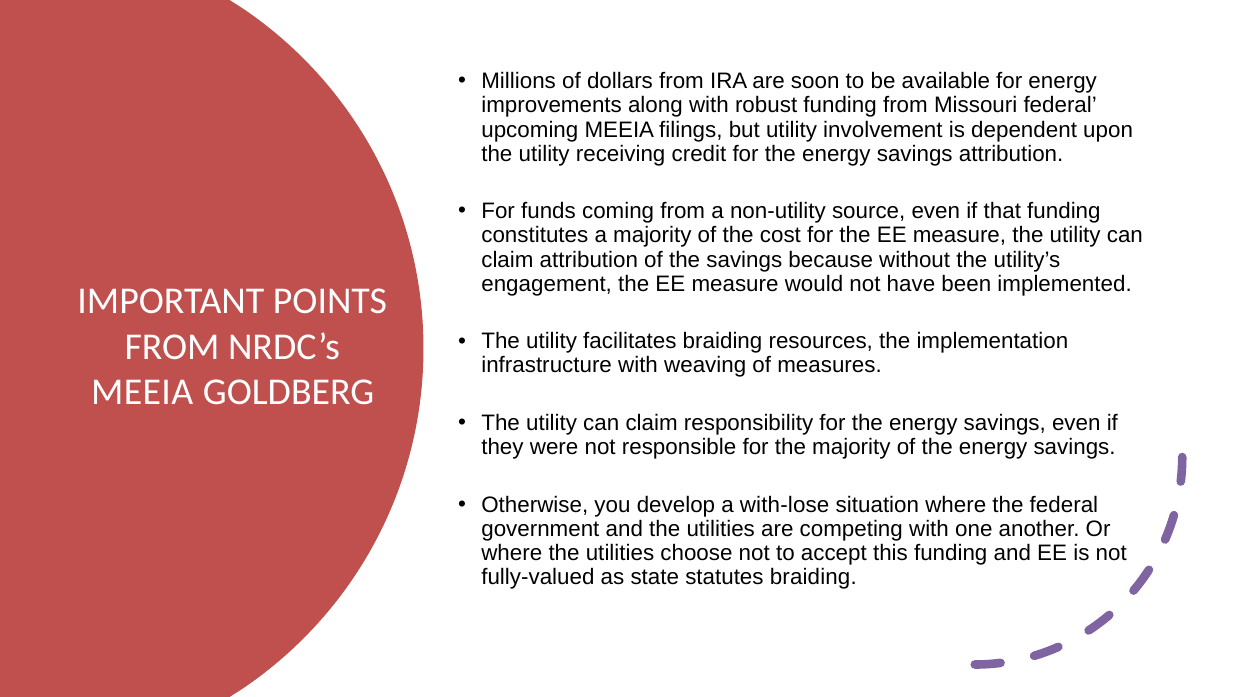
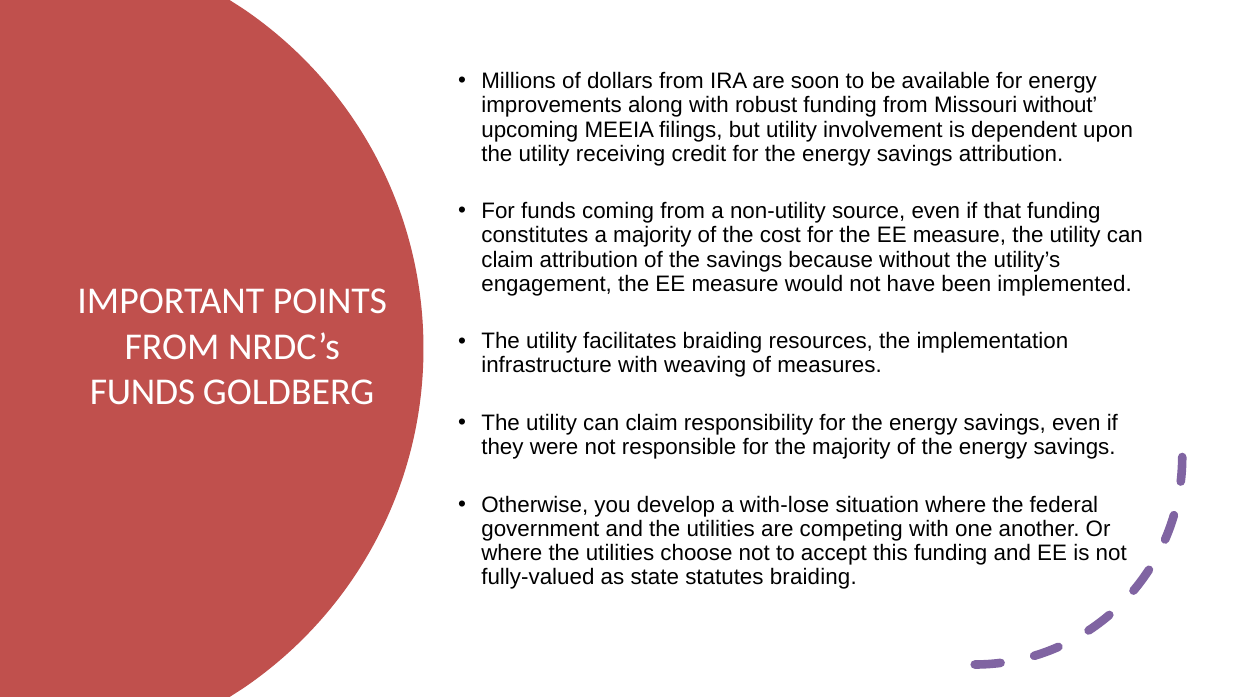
Missouri federal: federal -> without
MEEIA at (142, 392): MEEIA -> FUNDS
